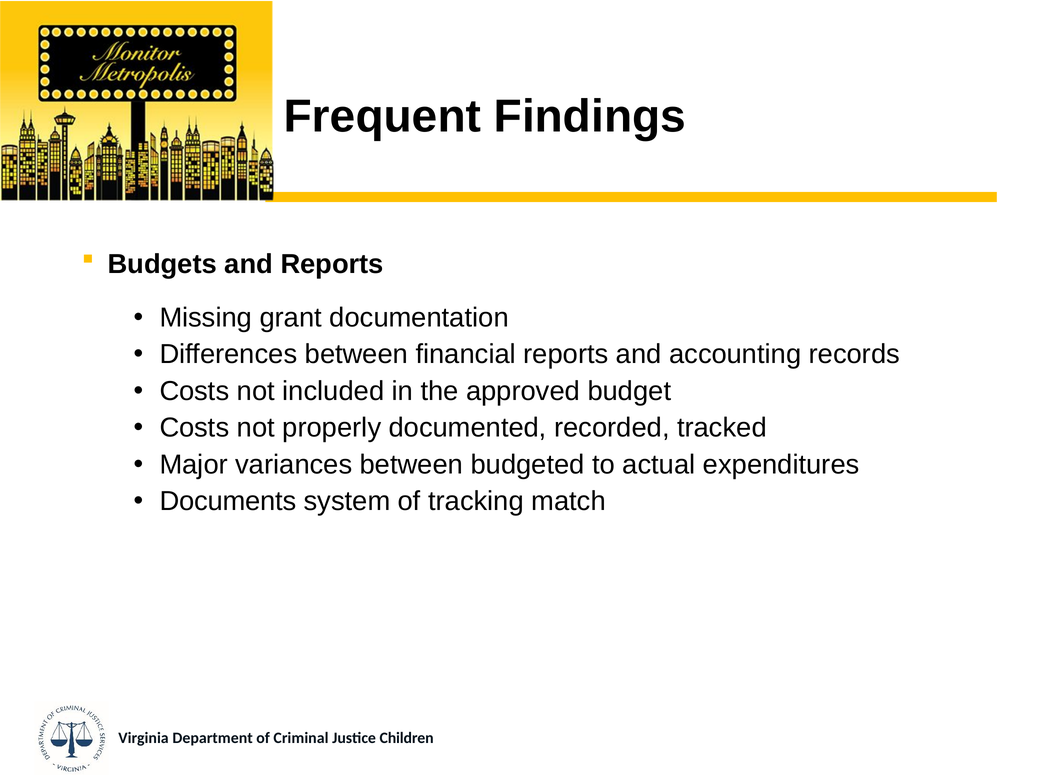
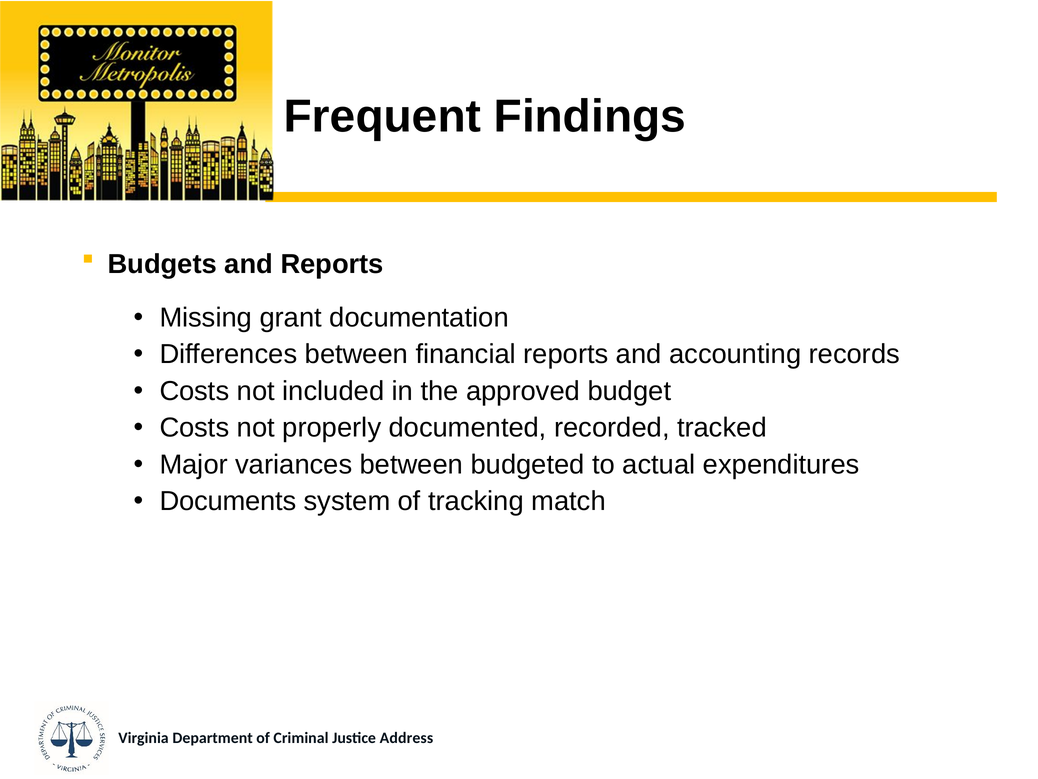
Children: Children -> Address
